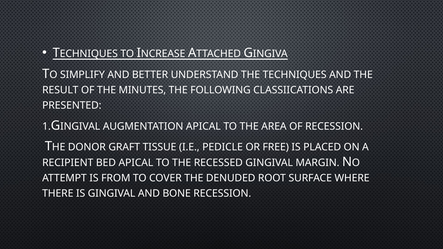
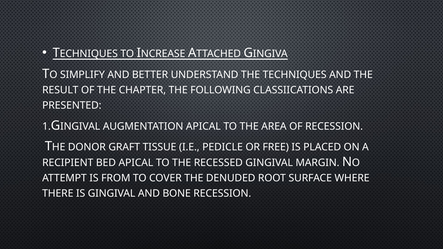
MINUTES: MINUTES -> CHAPTER
